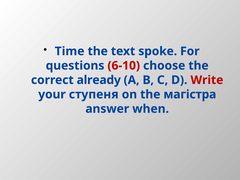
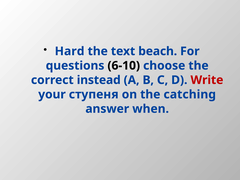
Time: Time -> Hard
spoke: spoke -> beach
6-10 colour: red -> black
already: already -> instead
магістра: магістра -> catching
